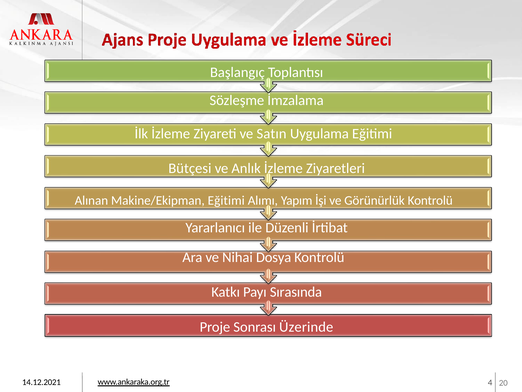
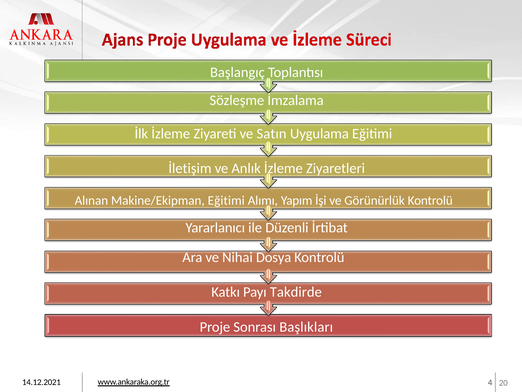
Bütçesi: Bütçesi -> İletişim
Sırasında: Sırasında -> Takdirde
Üzerinde: Üzerinde -> Başlıkları
